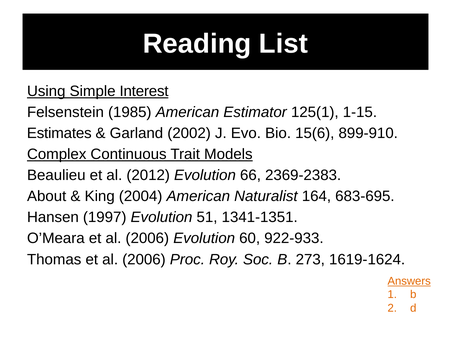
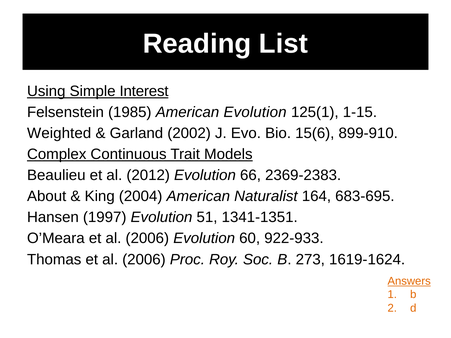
American Estimator: Estimator -> Evolution
Estimates: Estimates -> Weighted
